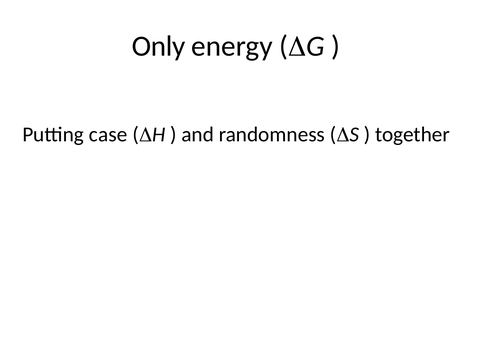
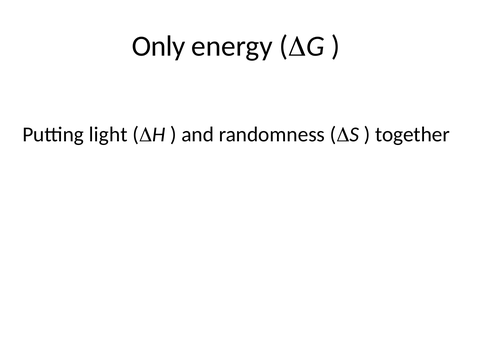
case: case -> light
